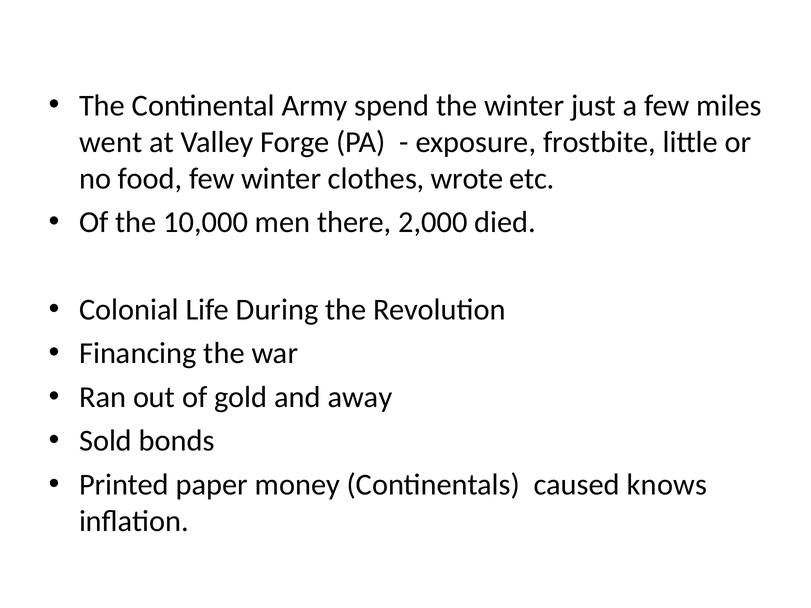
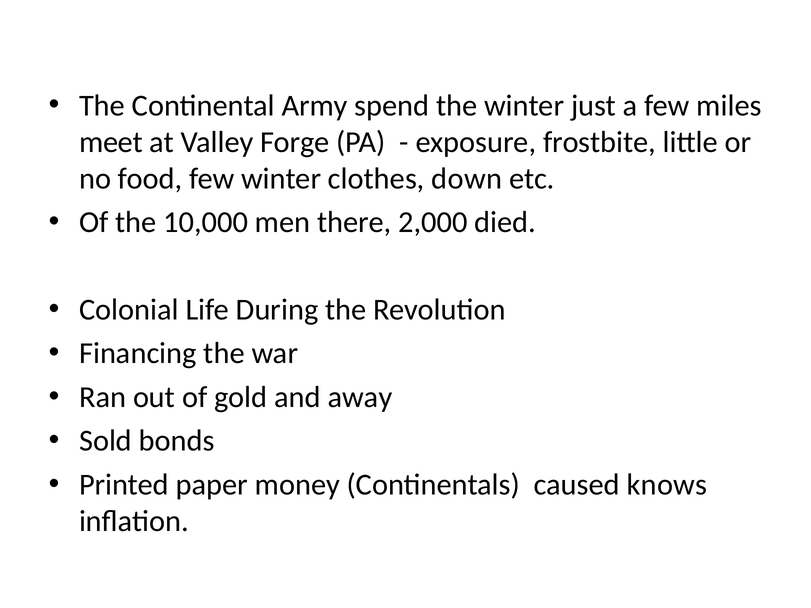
went: went -> meet
wrote: wrote -> down
